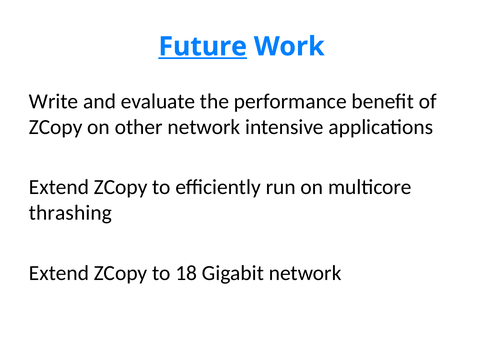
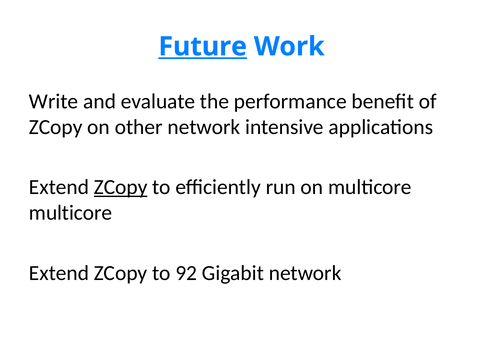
ZCopy at (121, 187) underline: none -> present
thrashing at (70, 213): thrashing -> multicore
18: 18 -> 92
